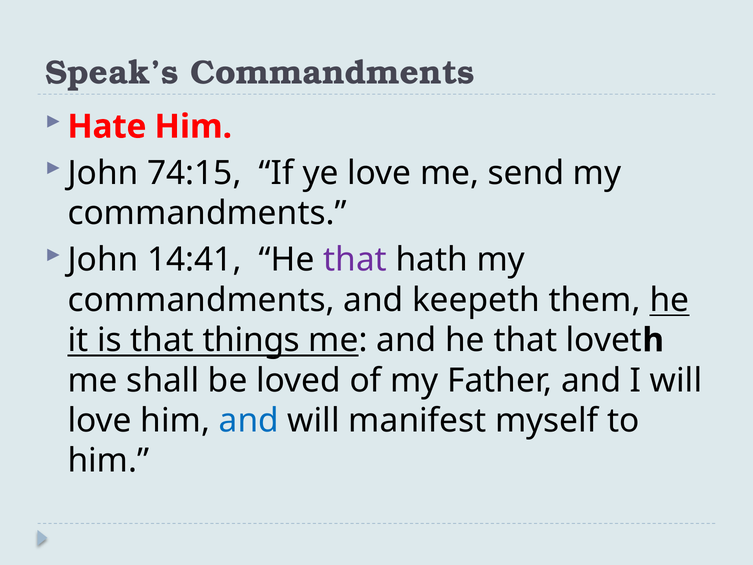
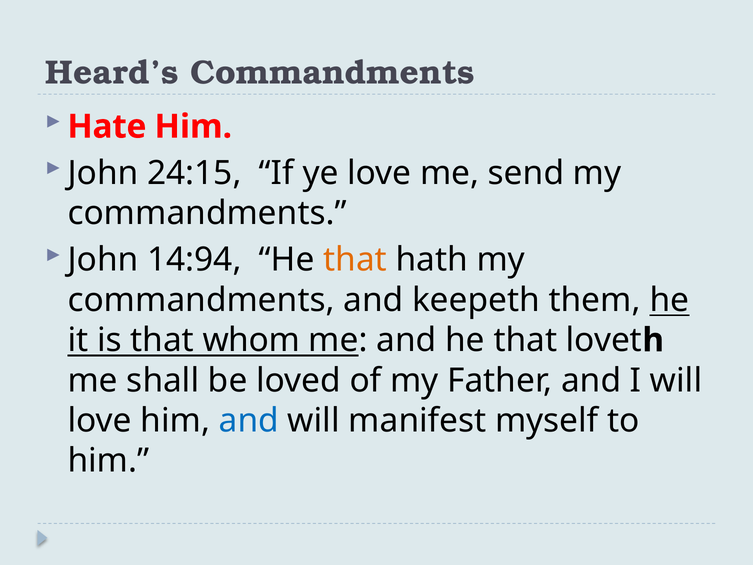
Speak’s: Speak’s -> Heard’s
74:15: 74:15 -> 24:15
14:41: 14:41 -> 14:94
that at (355, 260) colour: purple -> orange
things: things -> whom
